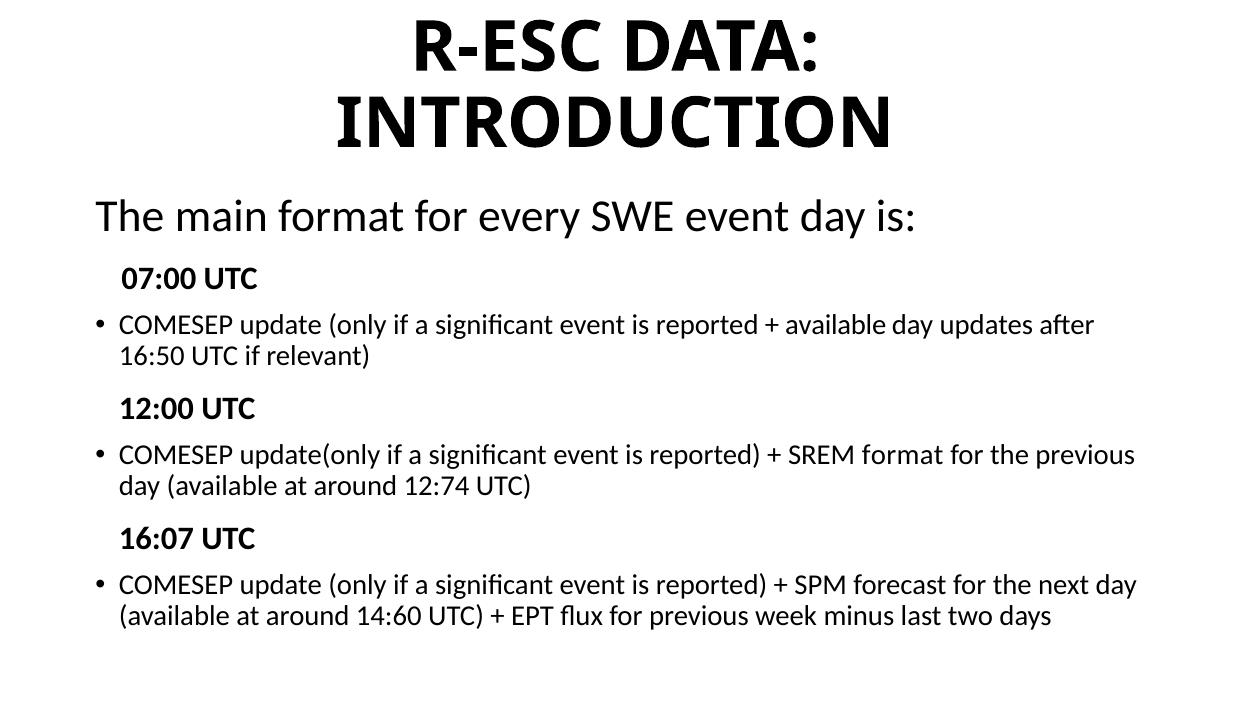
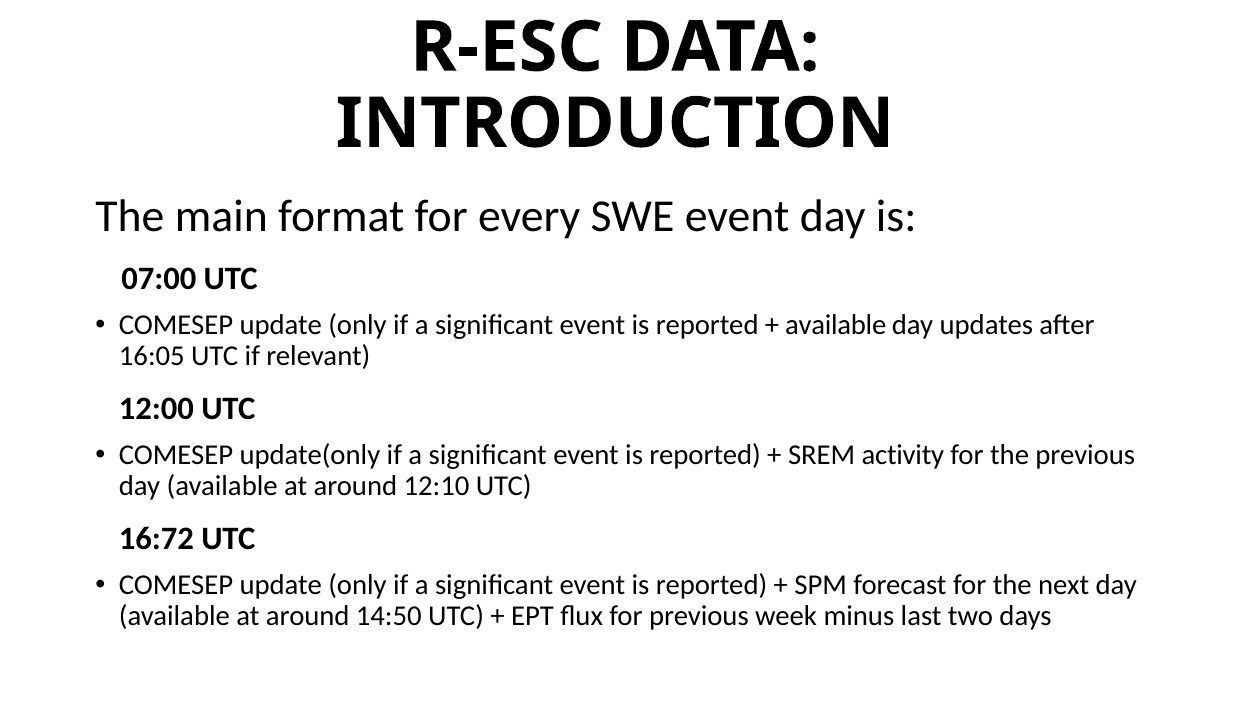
16:50: 16:50 -> 16:05
SREM format: format -> activity
12:74: 12:74 -> 12:10
16:07: 16:07 -> 16:72
14:60: 14:60 -> 14:50
